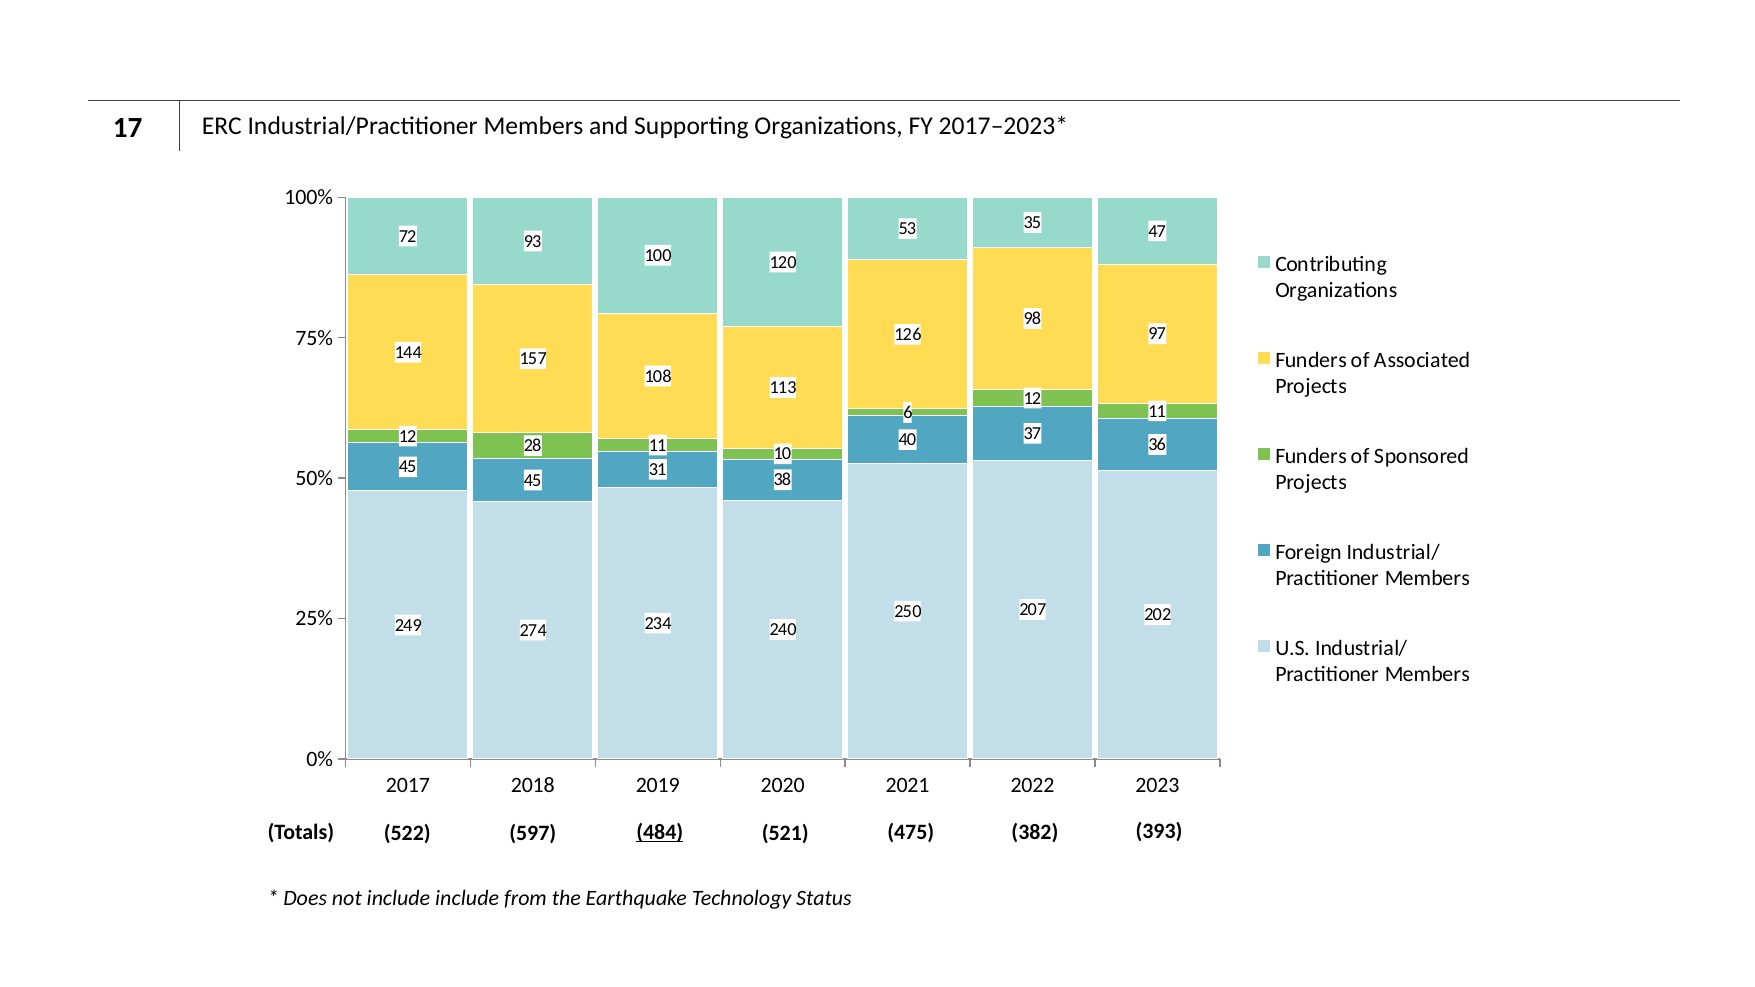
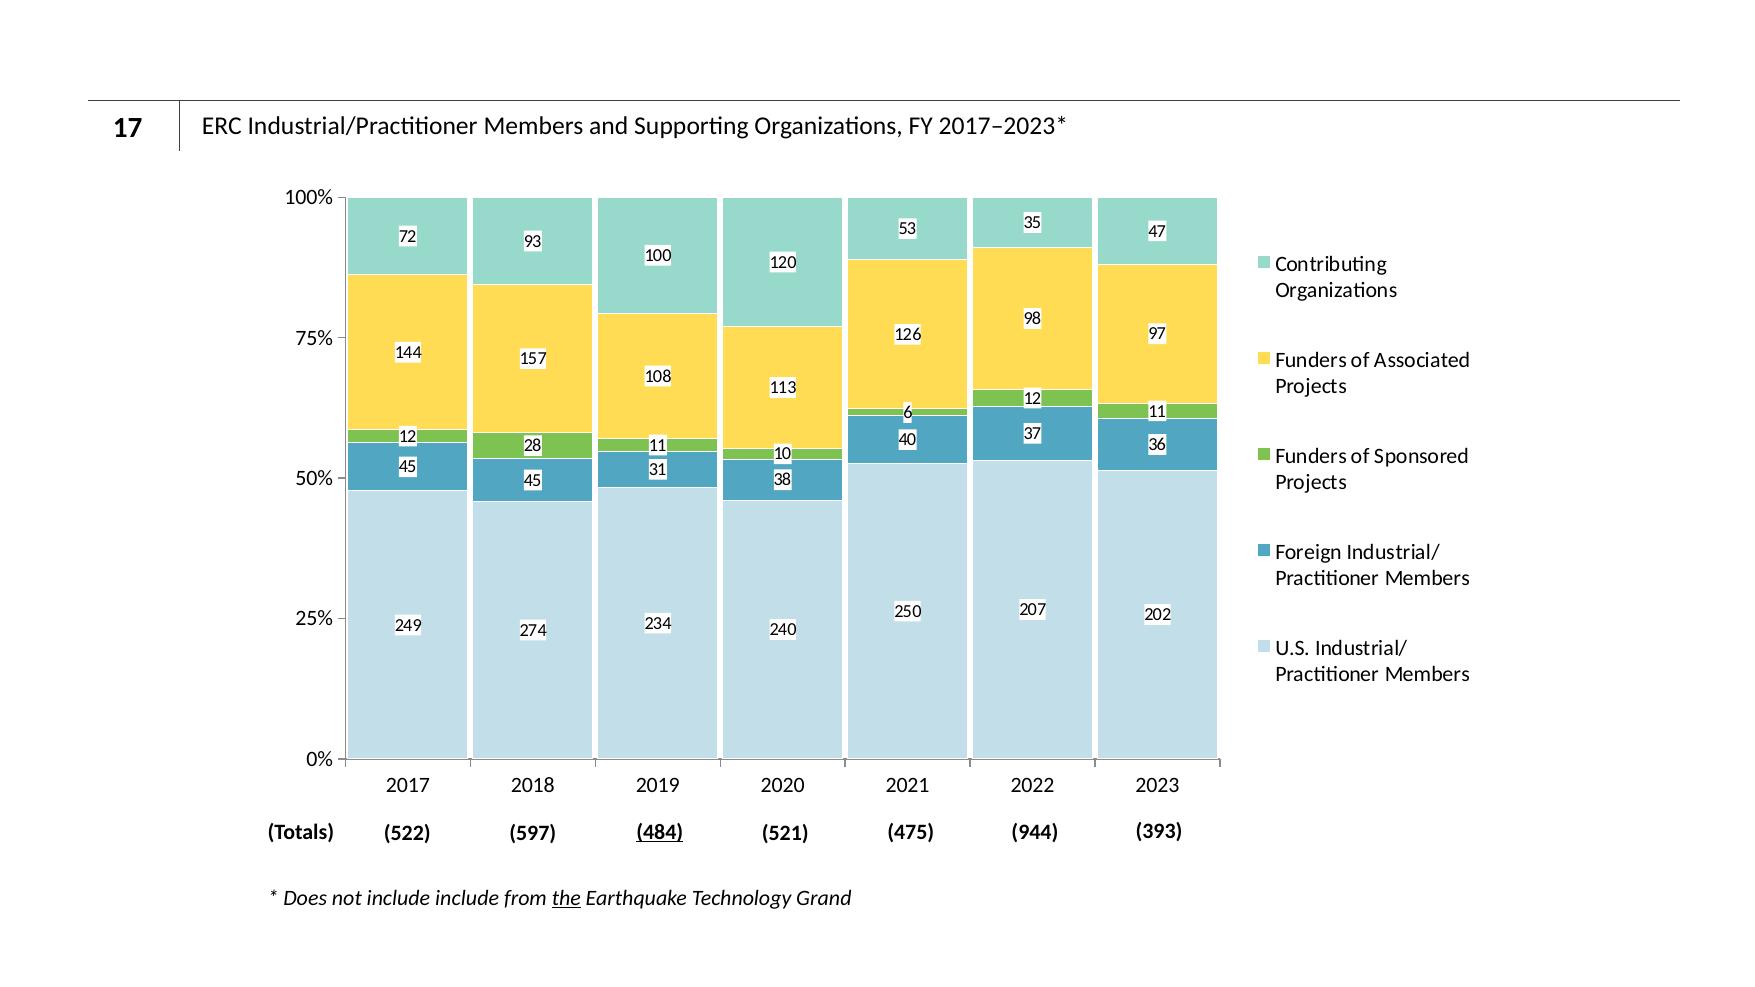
382: 382 -> 944
the underline: none -> present
Status: Status -> Grand
